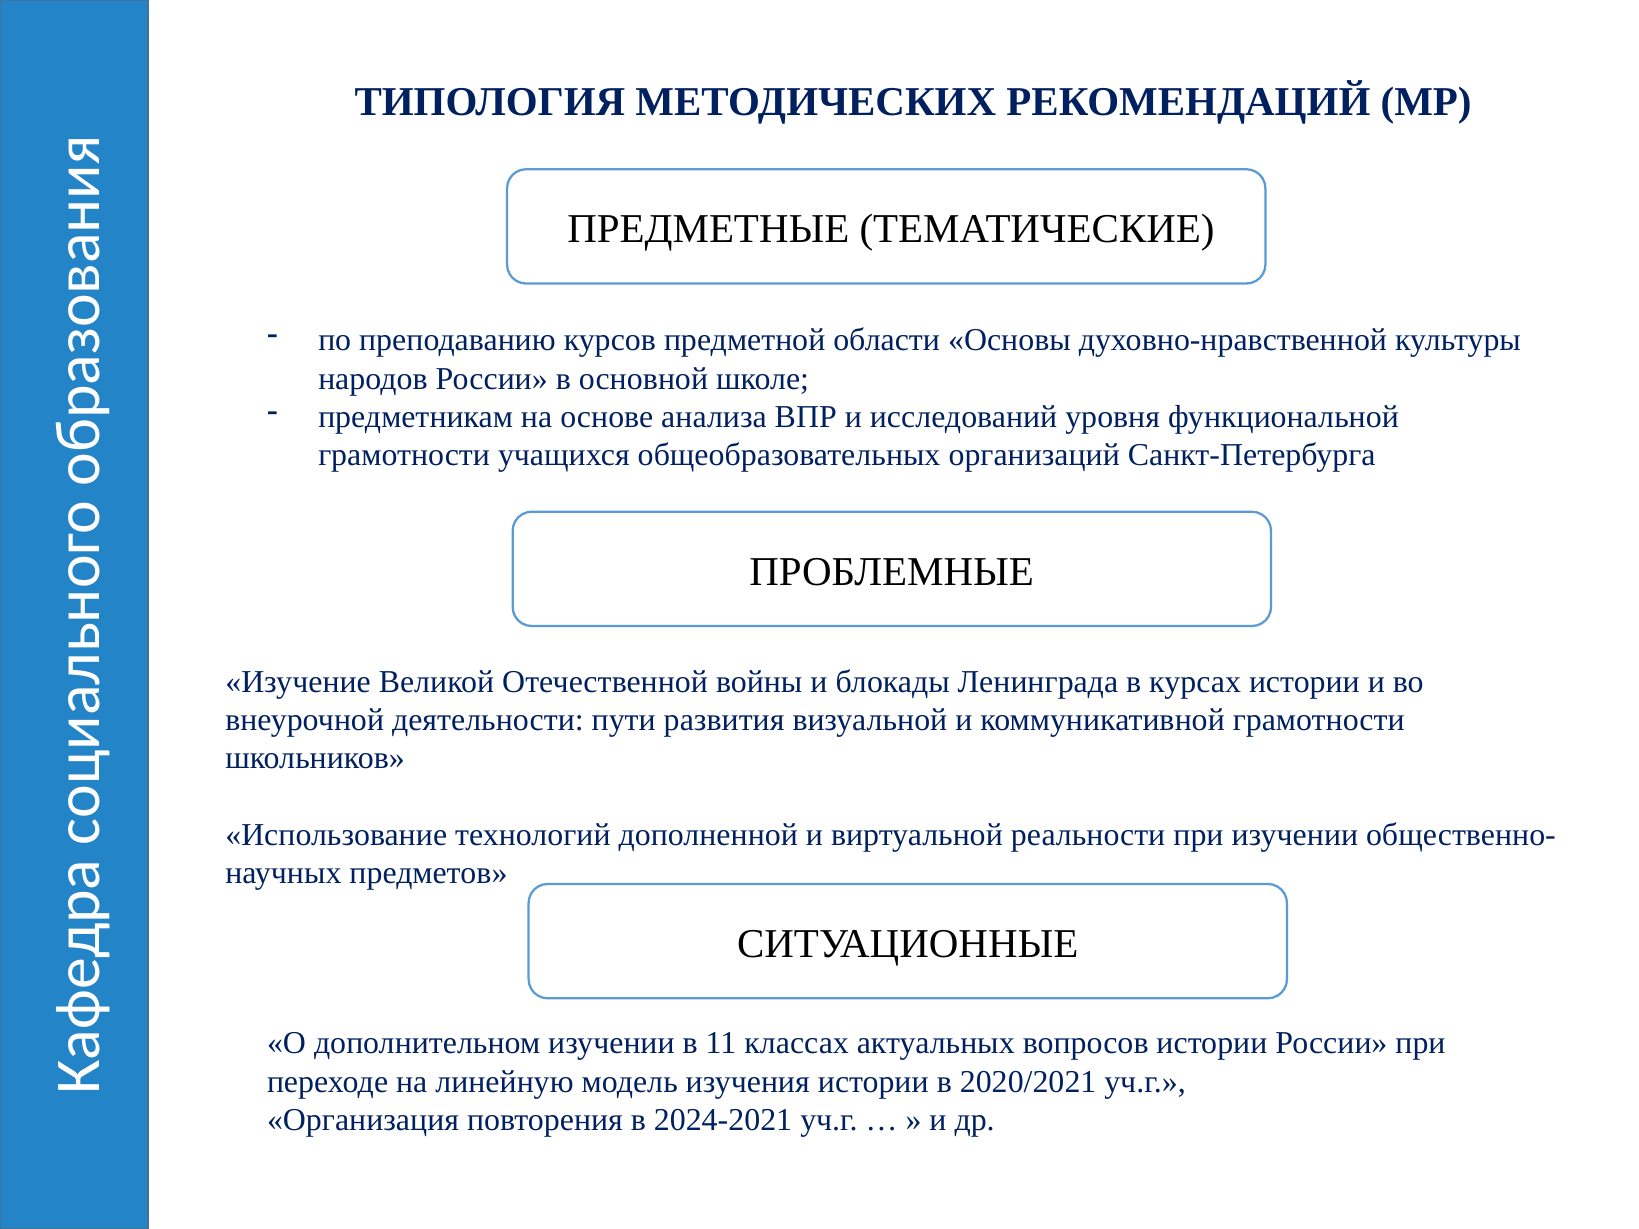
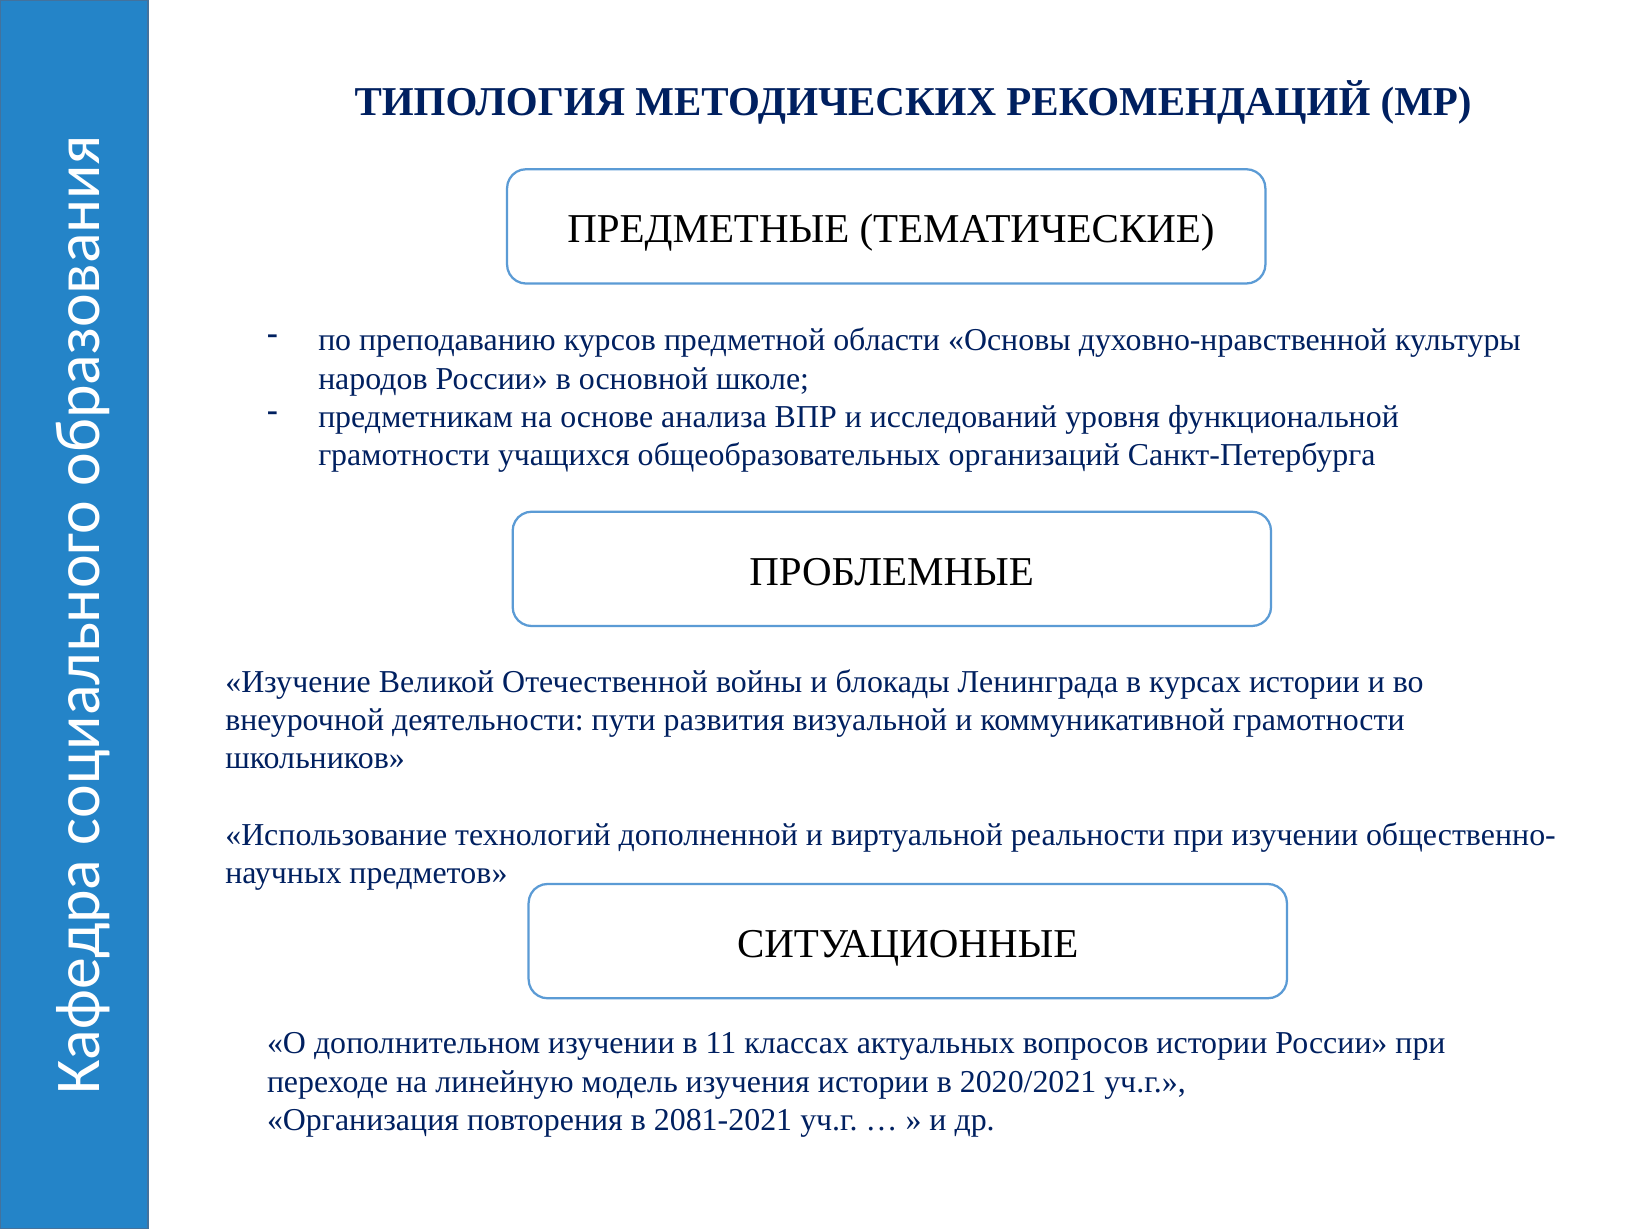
2024-2021: 2024-2021 -> 2081-2021
